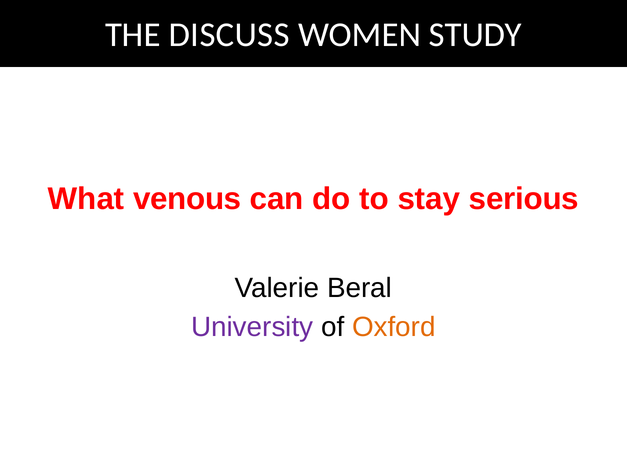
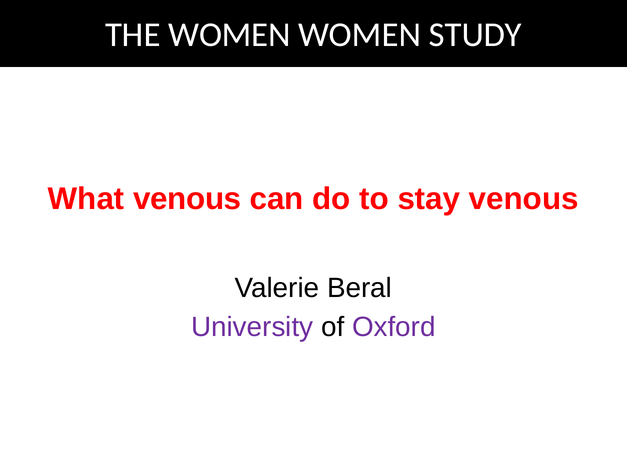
THE DISCUSS: DISCUSS -> WOMEN
stay serious: serious -> venous
Oxford colour: orange -> purple
